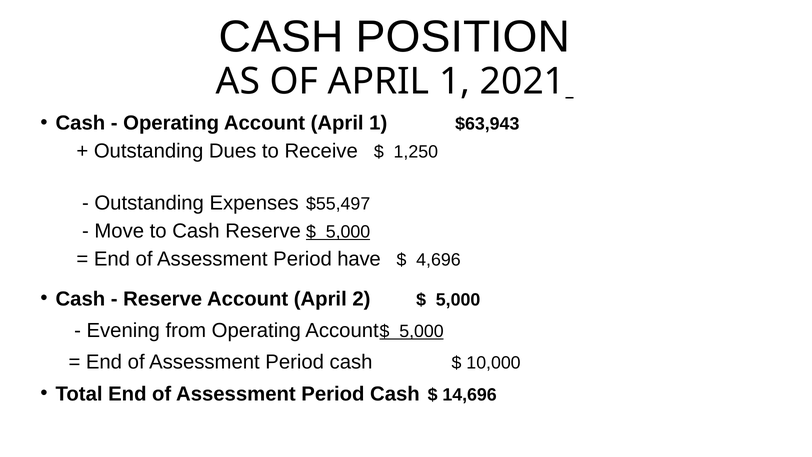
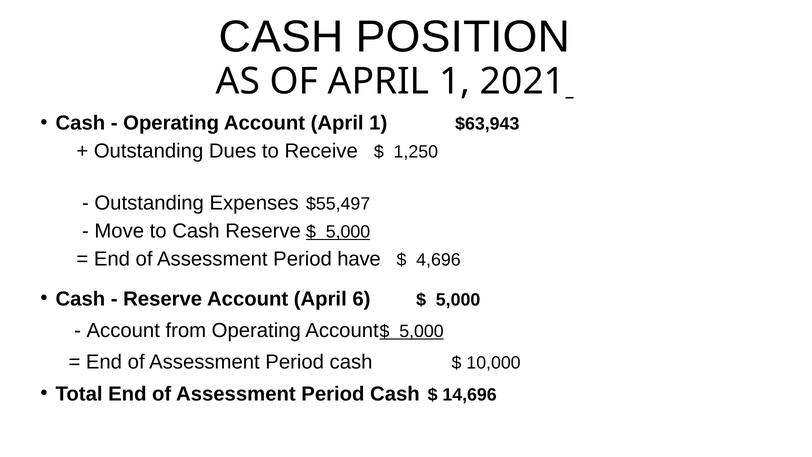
2: 2 -> 6
Evening at (123, 330): Evening -> Account
